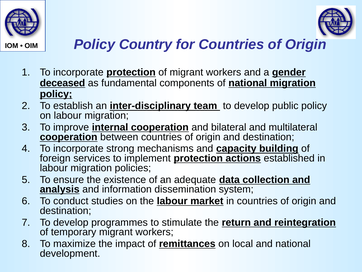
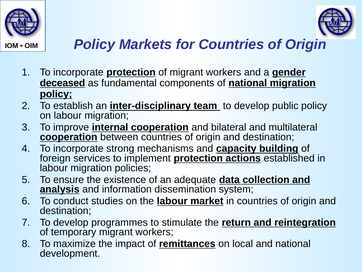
Country: Country -> Markets
